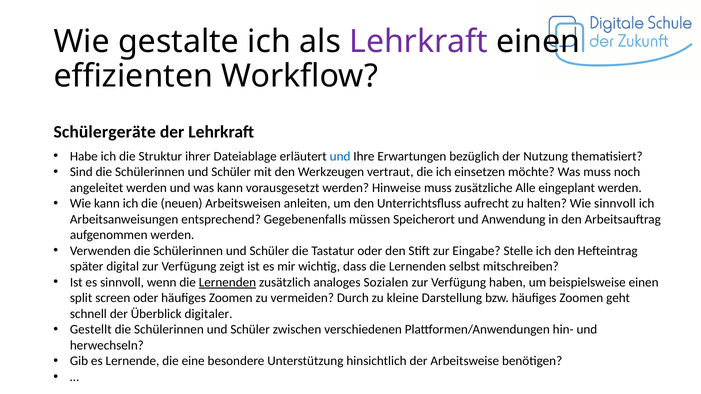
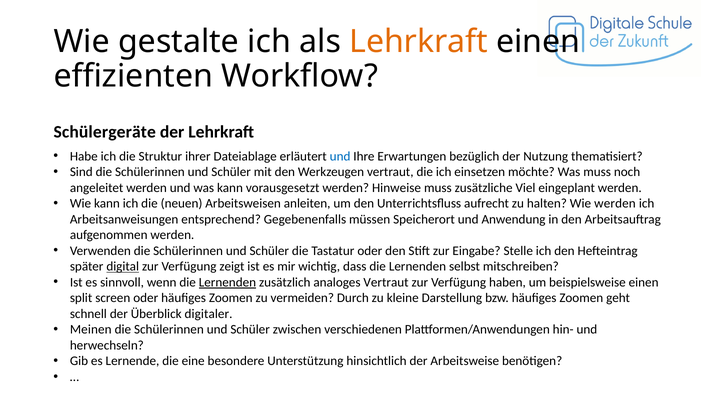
Lehrkraft at (419, 42) colour: purple -> orange
Alle: Alle -> Viel
Wie sinnvoll: sinnvoll -> werden
digital underline: none -> present
analoges Sozialen: Sozialen -> Vertraut
Gestellt: Gestellt -> Meinen
